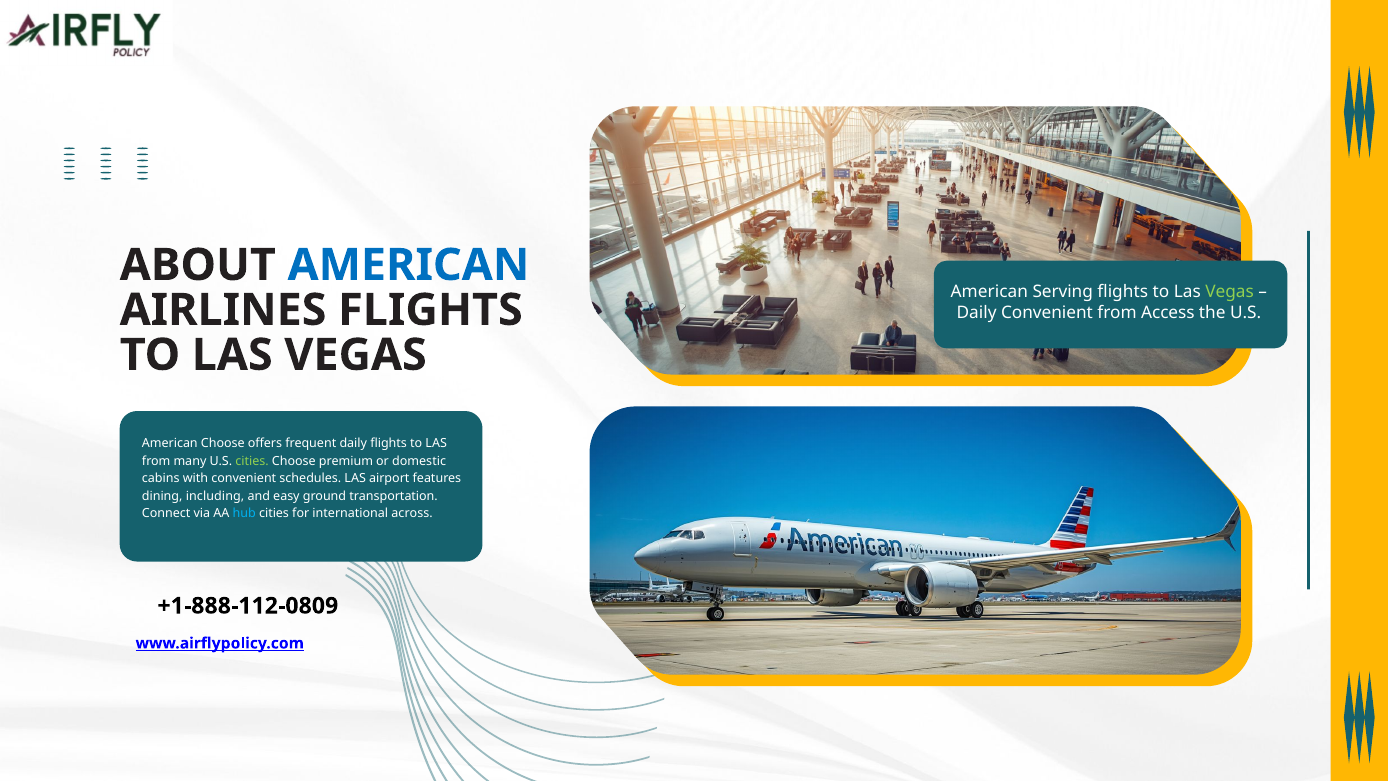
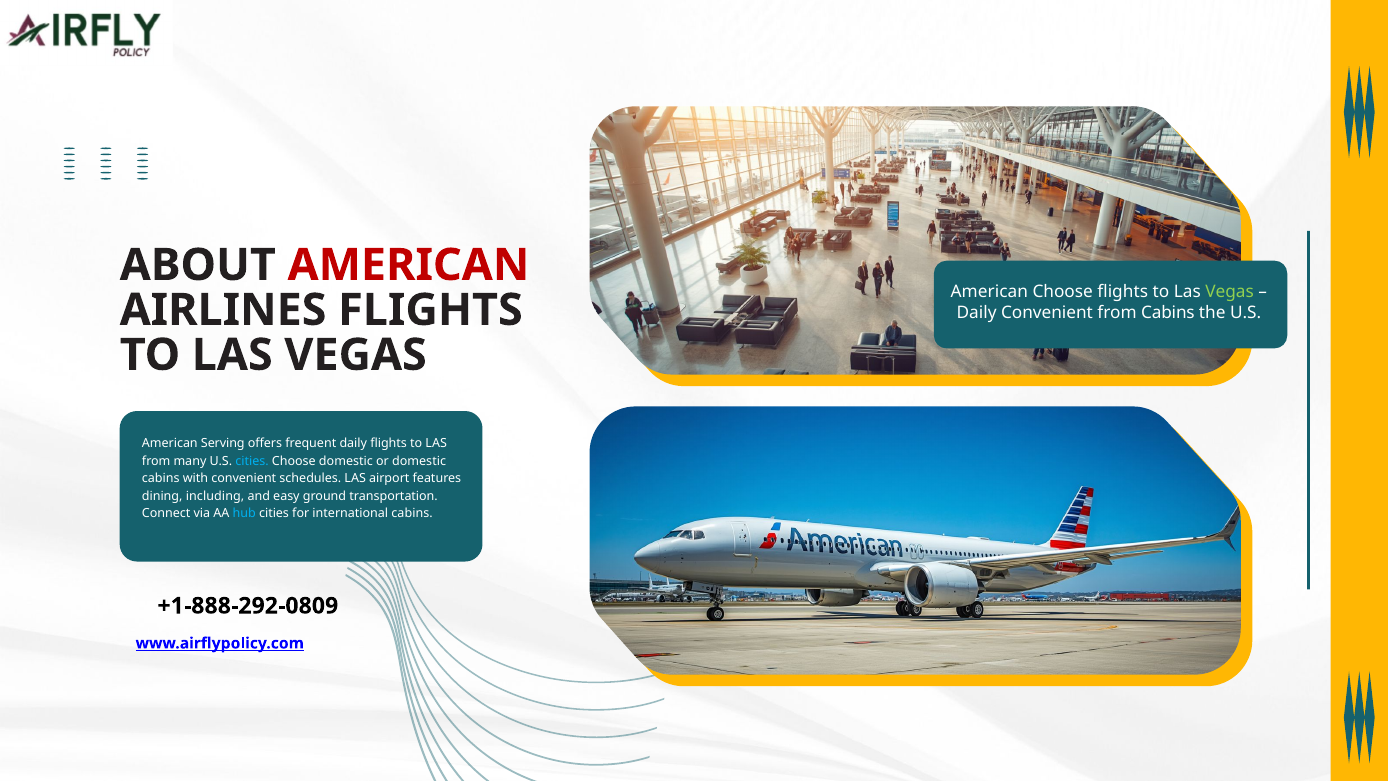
AMERICAN at (408, 265) colour: blue -> red
American Serving: Serving -> Choose
from Access: Access -> Cabins
American Choose: Choose -> Serving
cities at (252, 461) colour: light green -> light blue
Choose premium: premium -> domestic
international across: across -> cabins
+1-888-112-0809: +1-888-112-0809 -> +1-888-292-0809
